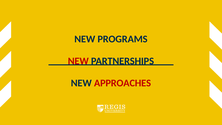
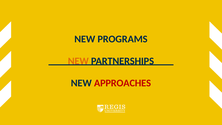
NEW at (78, 61) colour: red -> orange
